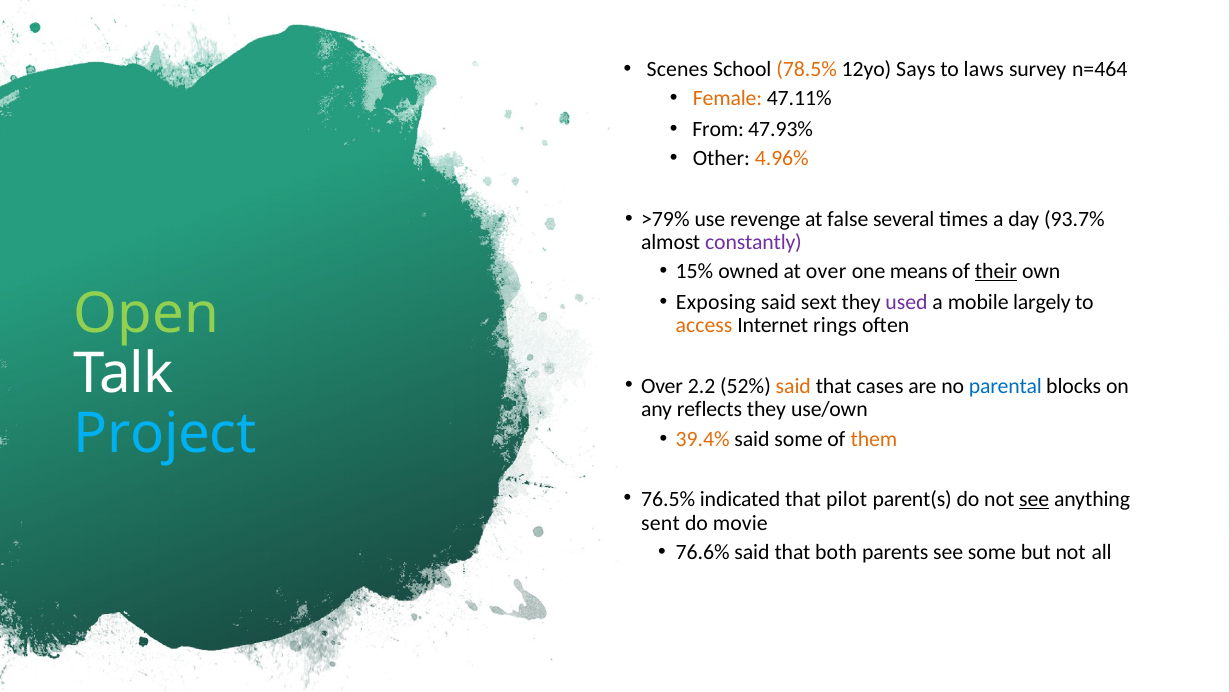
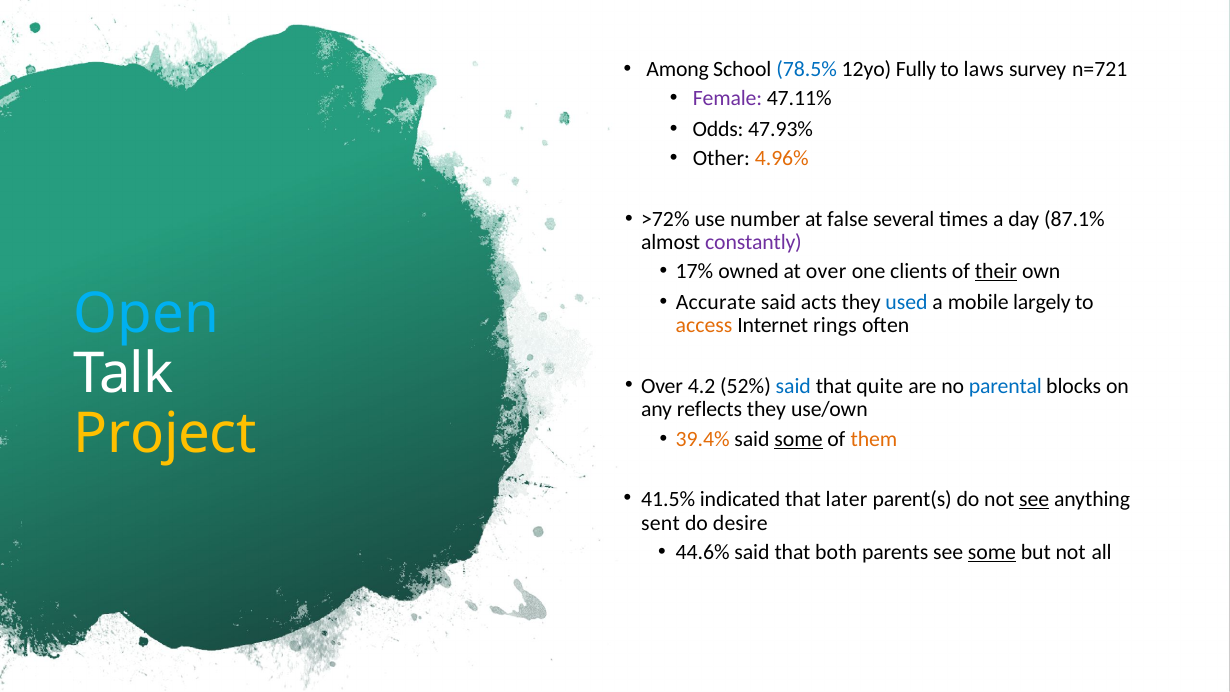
Scenes: Scenes -> Among
78.5% colour: orange -> blue
Says: Says -> Fully
n=464: n=464 -> n=721
Female colour: orange -> purple
From: From -> Odds
>79%: >79% -> >72%
revenge: revenge -> number
93.7%: 93.7% -> 87.1%
15%: 15% -> 17%
means: means -> clients
Exposing: Exposing -> Accurate
sext: sext -> acts
used colour: purple -> blue
Open colour: light green -> light blue
2.2: 2.2 -> 4.2
said at (793, 386) colour: orange -> blue
cases: cases -> quite
Project colour: light blue -> yellow
some at (799, 439) underline: none -> present
76.5%: 76.5% -> 41.5%
pilot: pilot -> later
movie: movie -> desire
76.6%: 76.6% -> 44.6%
some at (992, 552) underline: none -> present
